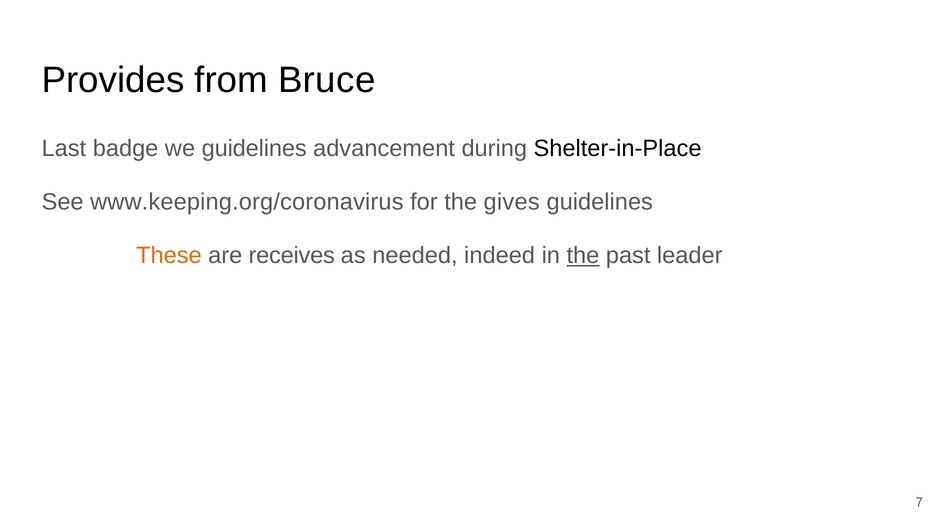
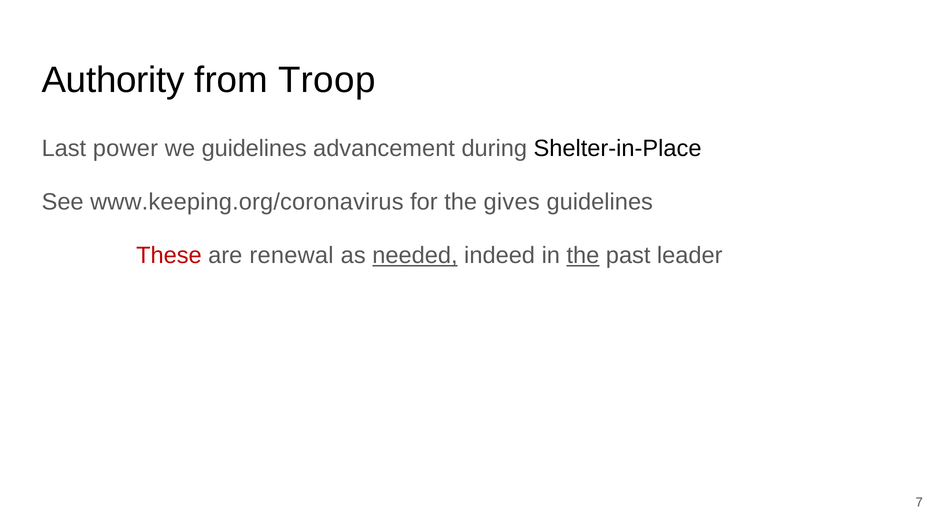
Provides: Provides -> Authority
Bruce: Bruce -> Troop
badge: badge -> power
These colour: orange -> red
receives: receives -> renewal
needed underline: none -> present
